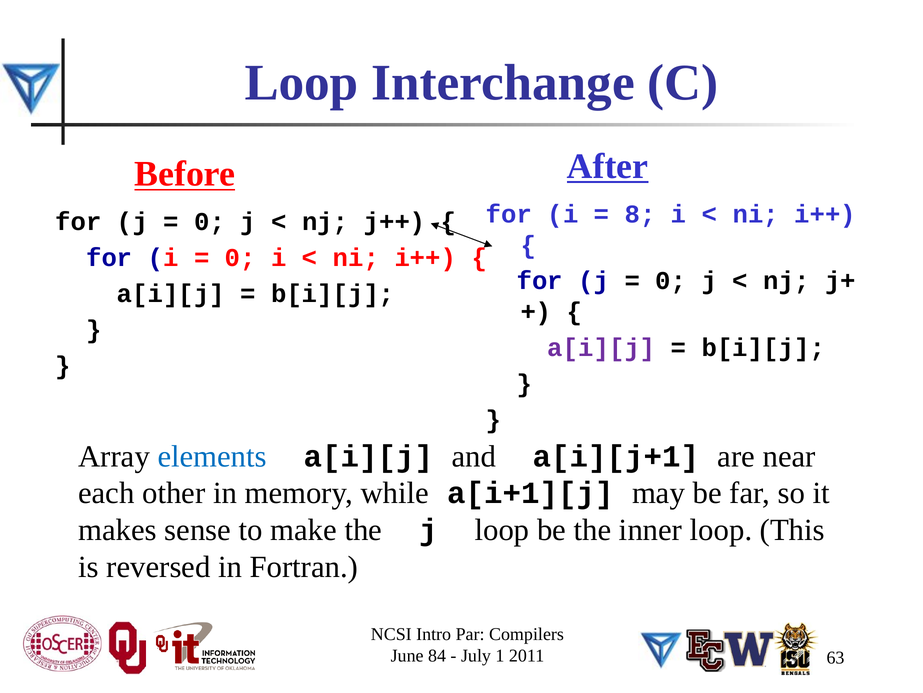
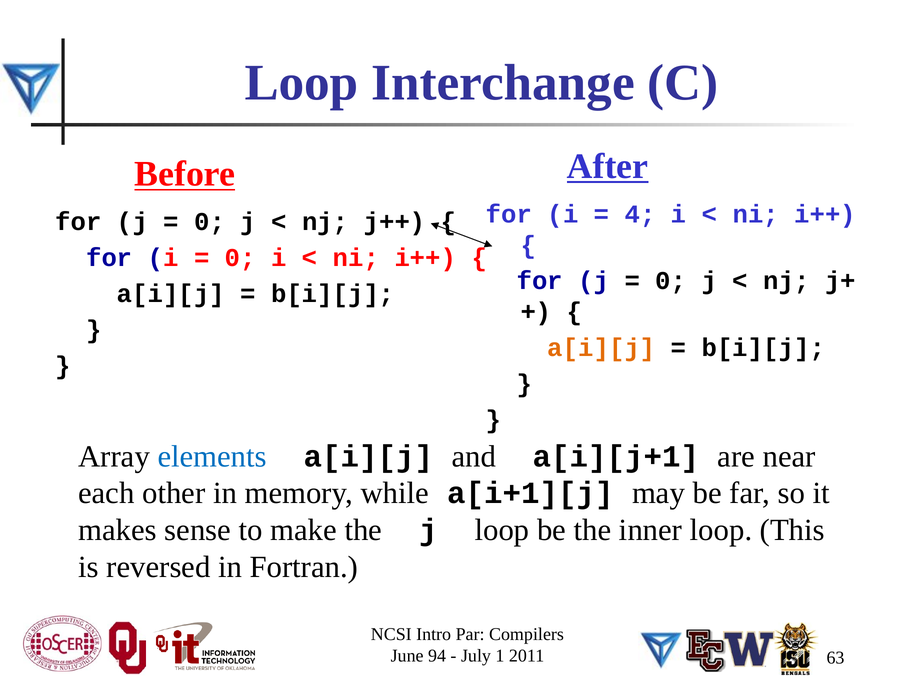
8: 8 -> 4
a[i][j at (601, 347) colour: purple -> orange
84: 84 -> 94
